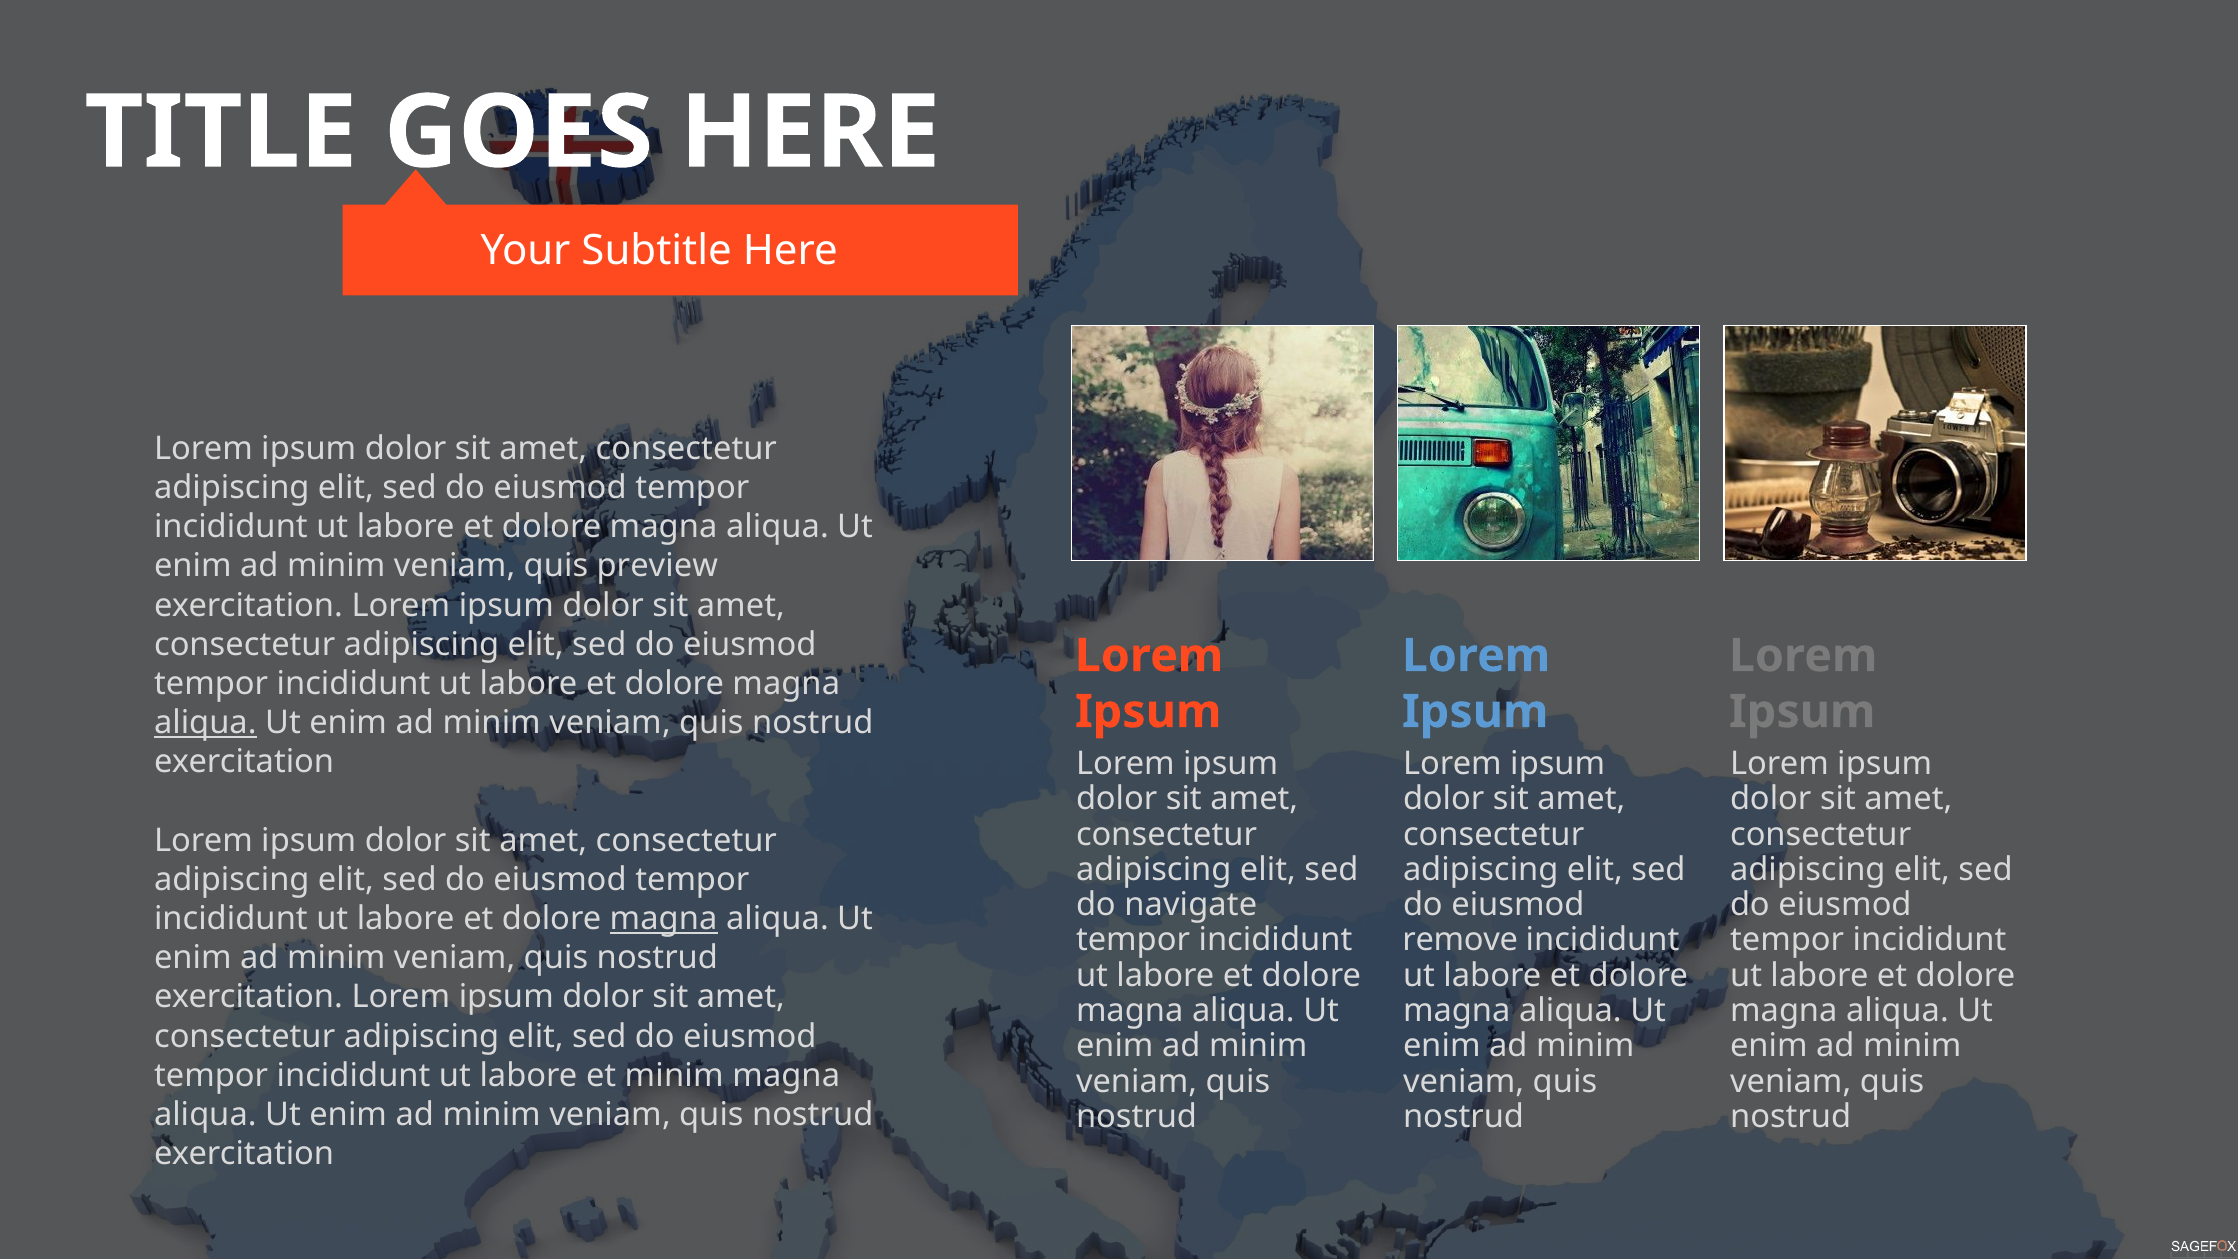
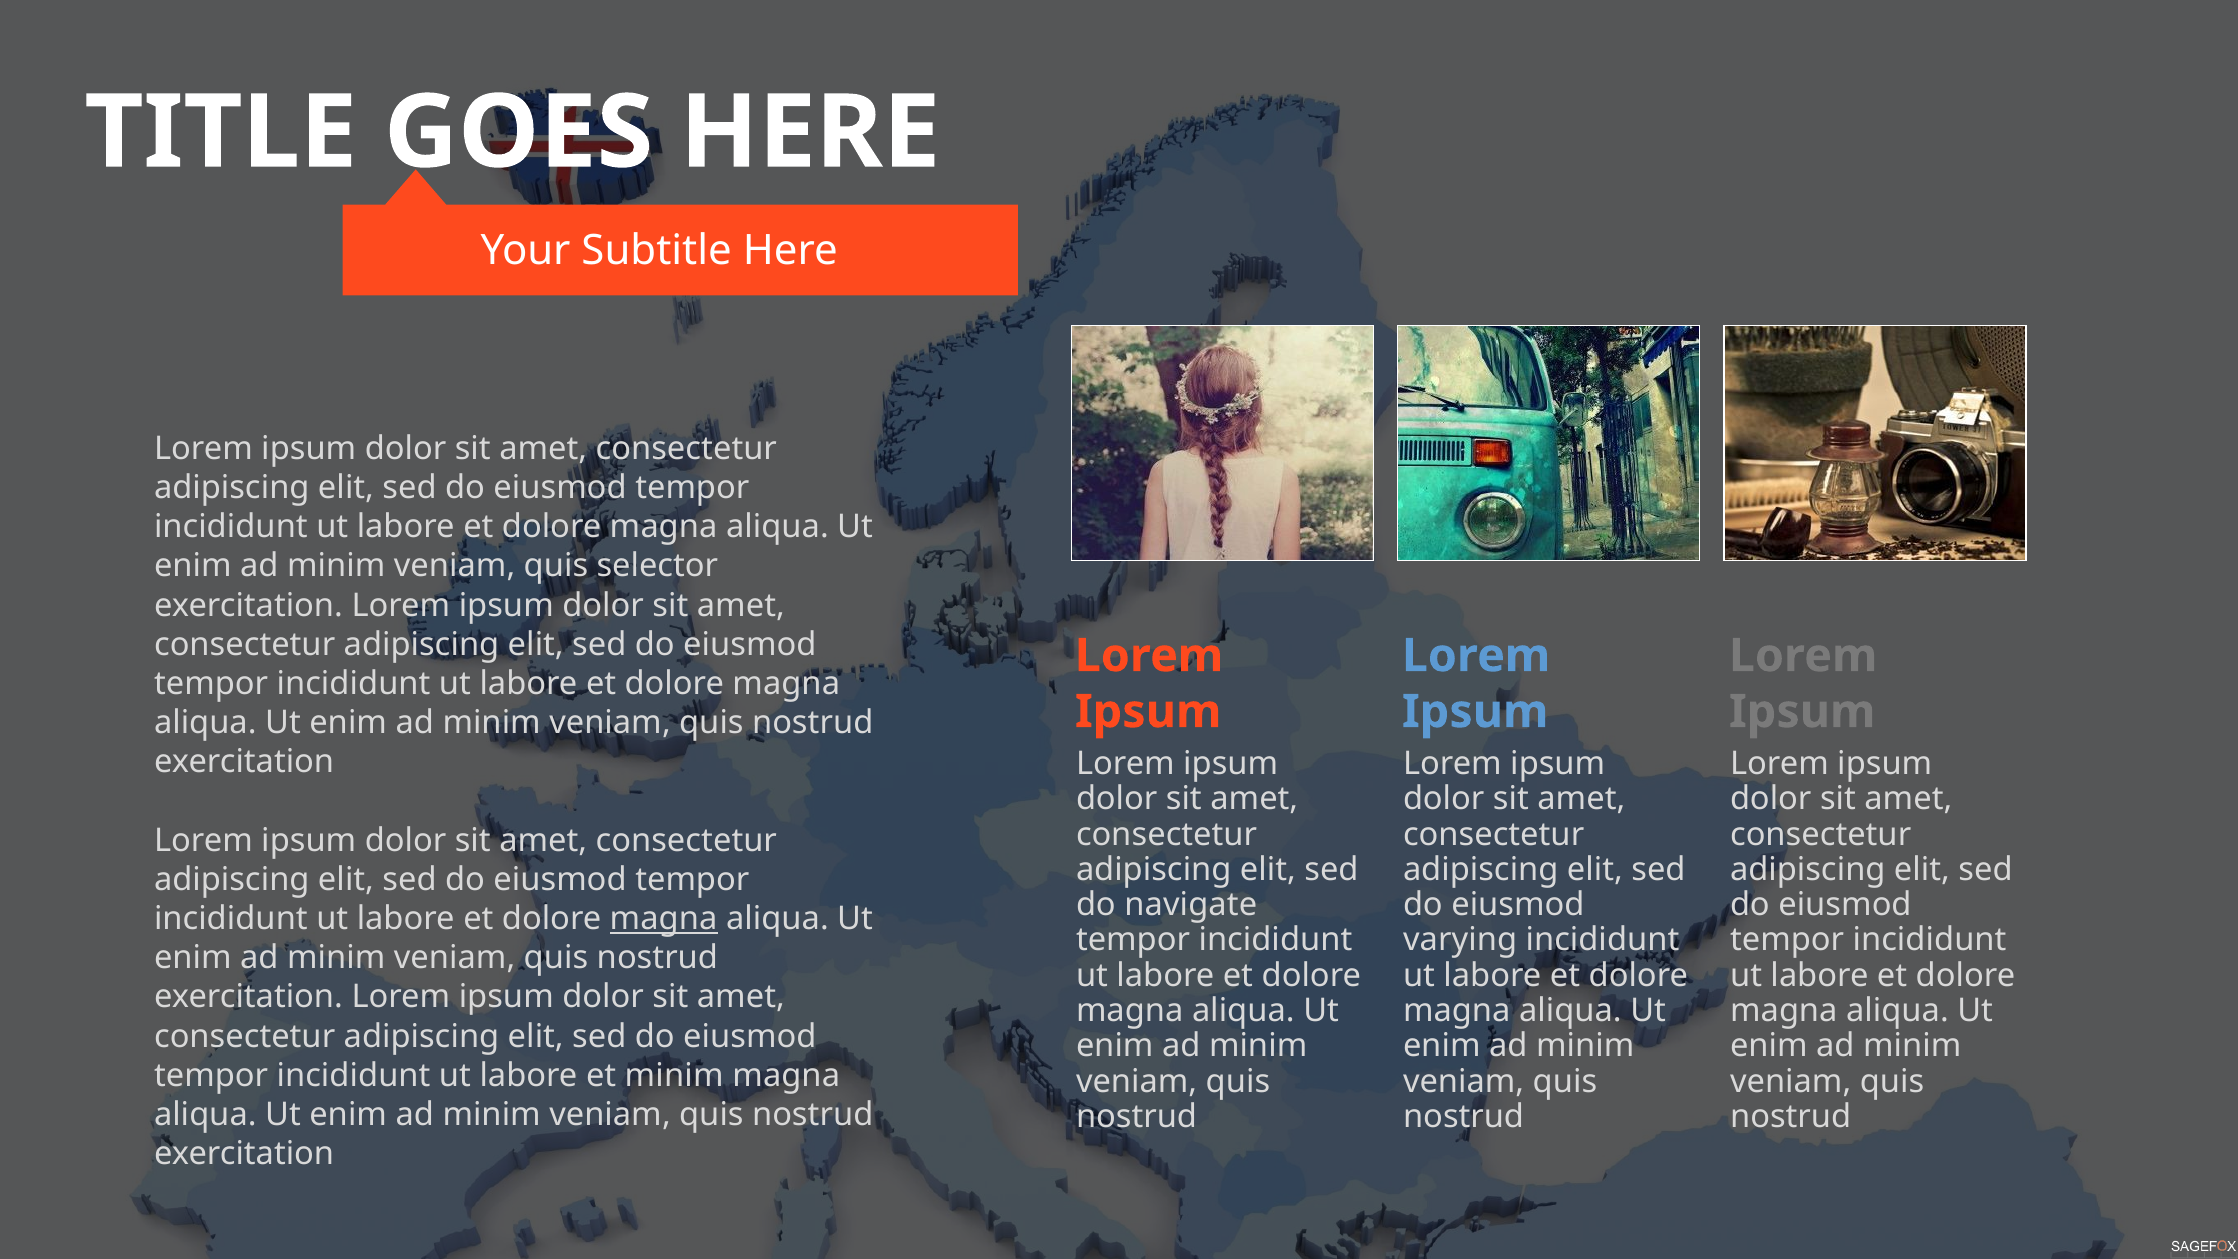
preview: preview -> selector
aliqua at (205, 723) underline: present -> none
remove: remove -> varying
